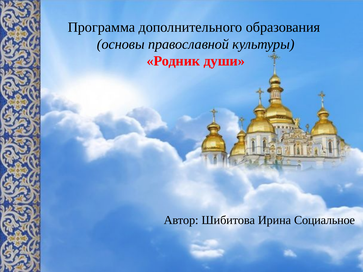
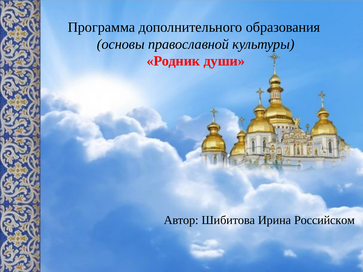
Социальное: Социальное -> Российском
